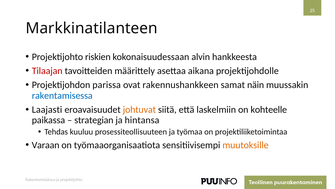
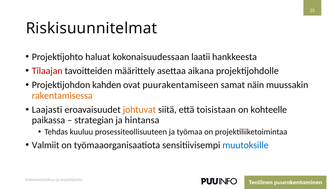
Markkinatilanteen: Markkinatilanteen -> Riskisuunnitelmat
riskien: riskien -> haluat
alvin: alvin -> laatii
parissa: parissa -> kahden
rakennushankkeen: rakennushankkeen -> puurakentamiseen
rakentamisessa colour: blue -> orange
laskelmiin: laskelmiin -> toisistaan
Varaan: Varaan -> Valmiit
muutoksille colour: orange -> blue
